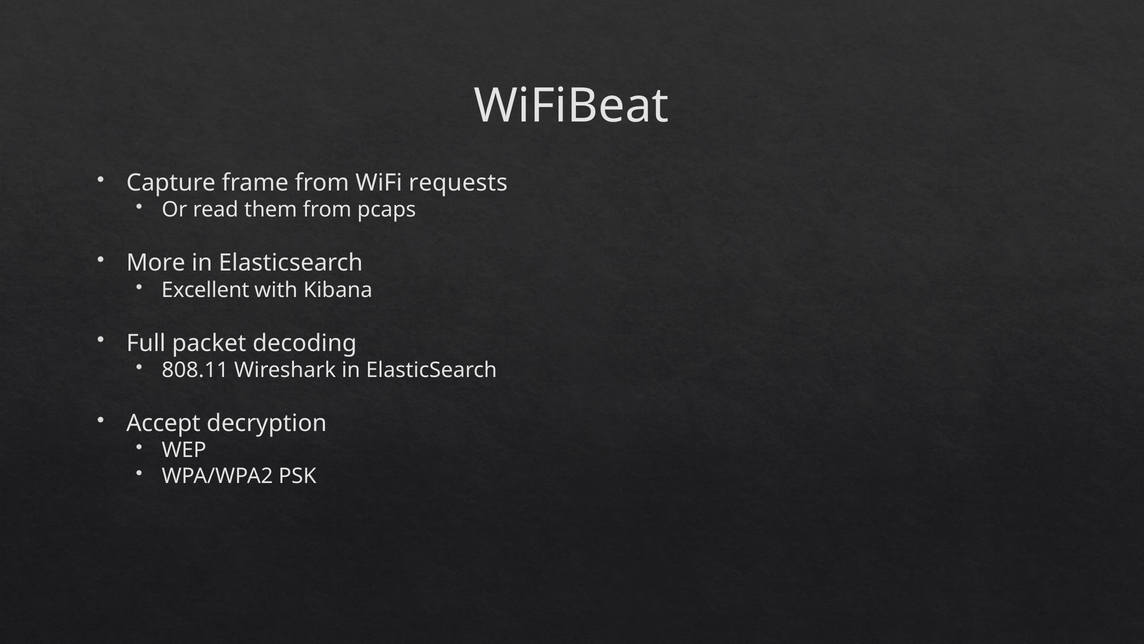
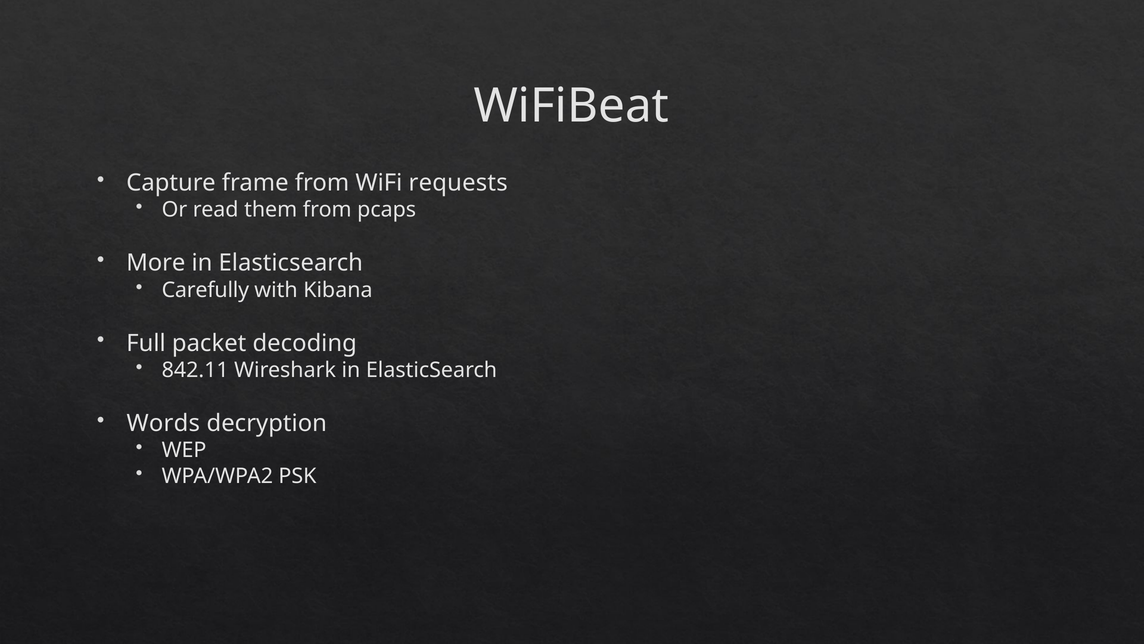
Excellent: Excellent -> Carefully
808.11: 808.11 -> 842.11
Accept: Accept -> Words
